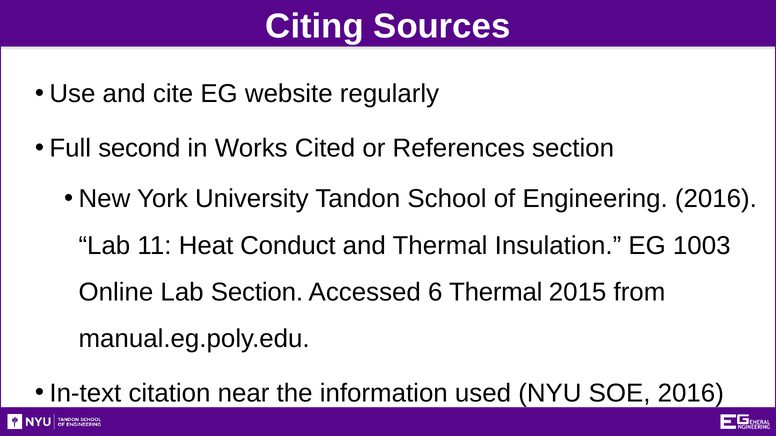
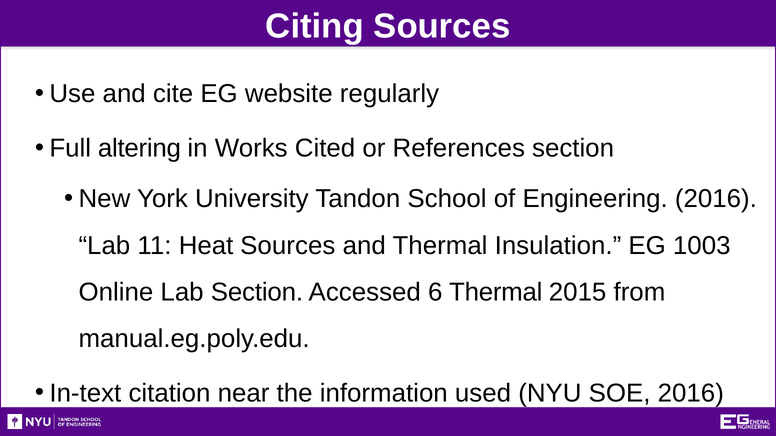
second: second -> altering
Heat Conduct: Conduct -> Sources
